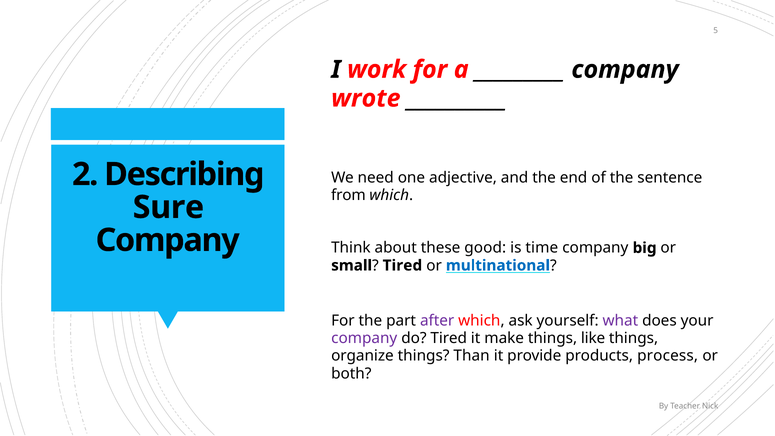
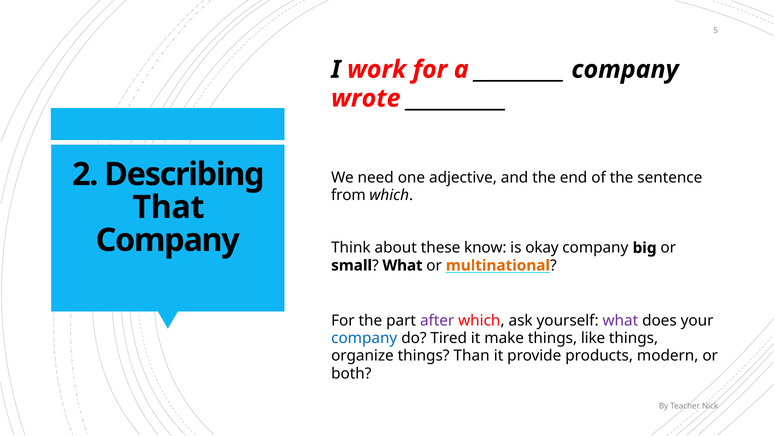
Sure: Sure -> That
good: good -> know
time: time -> okay
Tired at (402, 265): Tired -> What
multinational colour: blue -> orange
company at (364, 338) colour: purple -> blue
process: process -> modern
